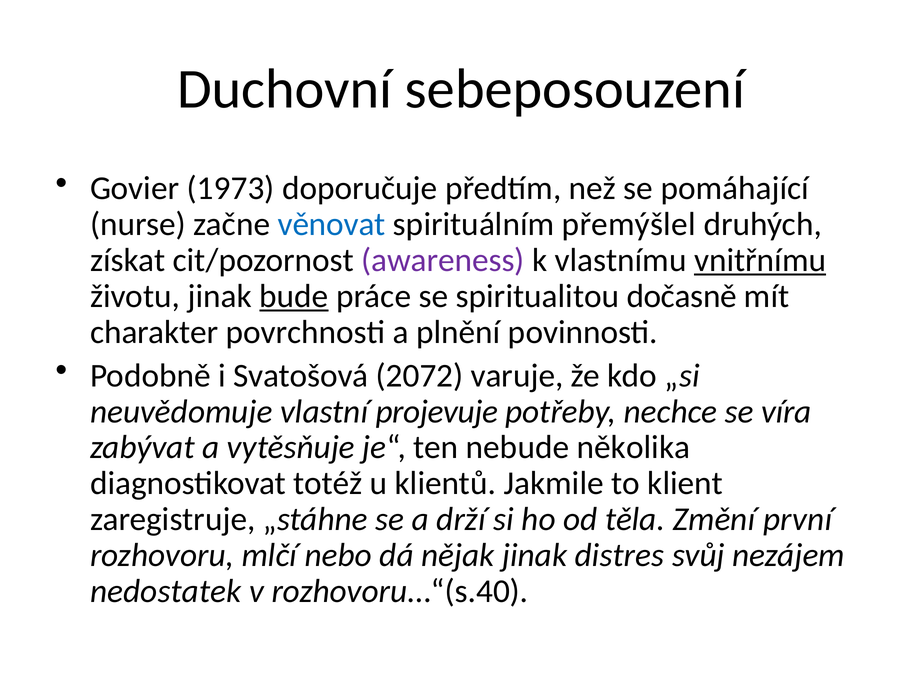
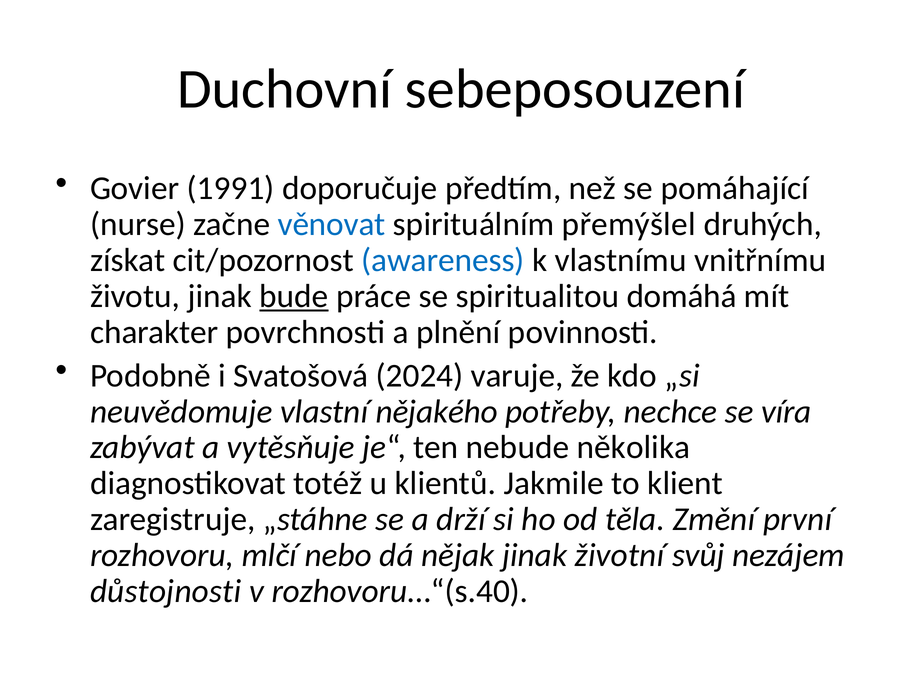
1973: 1973 -> 1991
awareness colour: purple -> blue
vnitřnímu underline: present -> none
dočasně: dočasně -> domáhá
2072: 2072 -> 2024
projevuje: projevuje -> nějakého
distres: distres -> životní
nedostatek: nedostatek -> důstojnosti
